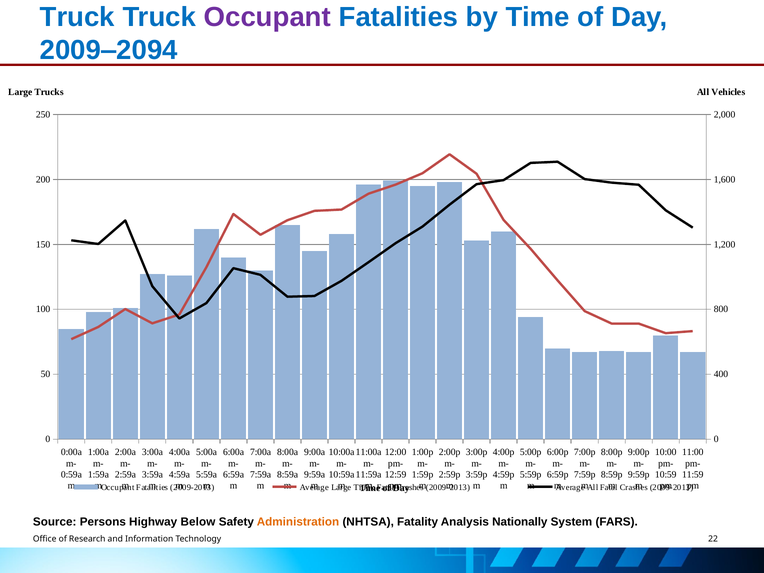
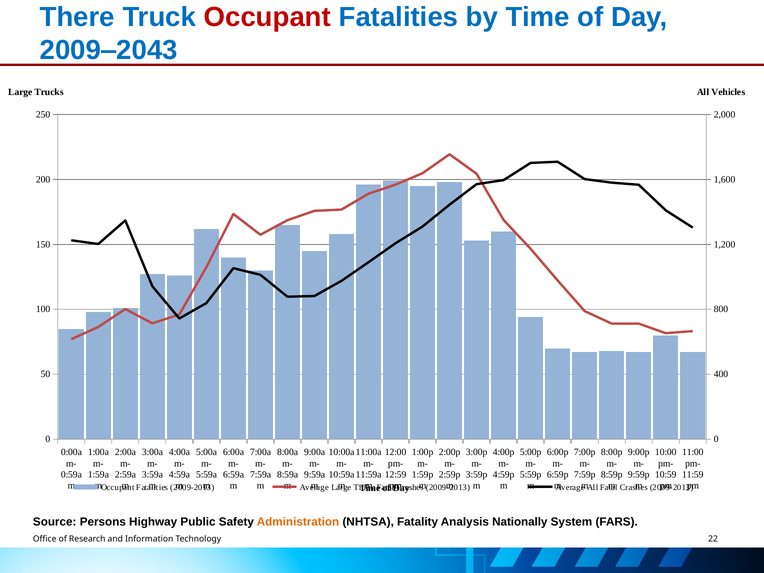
Truck at (77, 17): Truck -> There
Occupant at (267, 17) colour: purple -> red
2009‒2094: 2009‒2094 -> 2009‒2043
Below: Below -> Public
